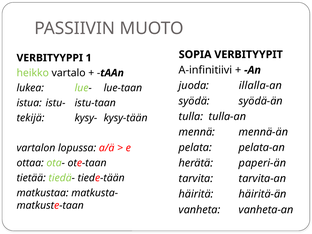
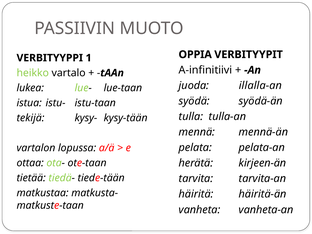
SOPIA: SOPIA -> OPPIA
paperi-än: paperi-än -> kirjeen-än
